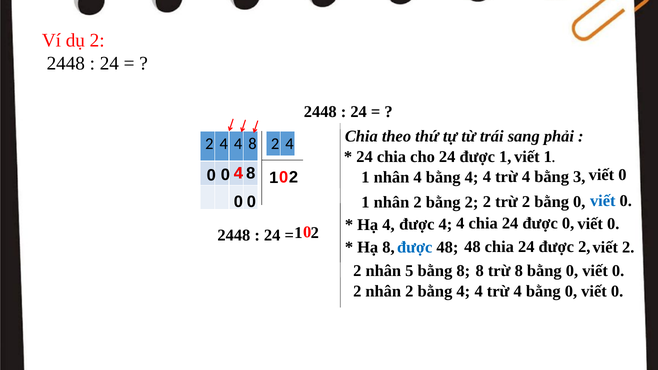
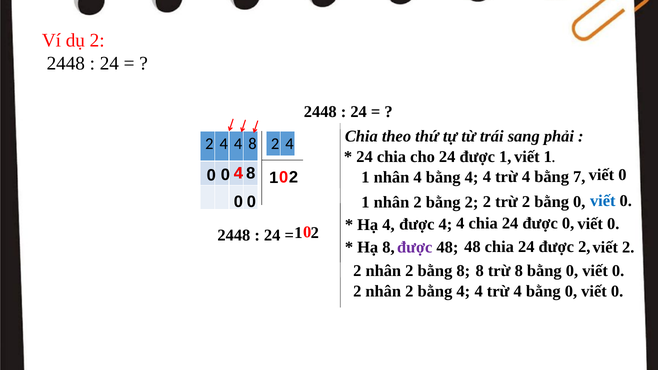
3: 3 -> 7
được at (415, 248) colour: blue -> purple
5 at (409, 271): 5 -> 2
